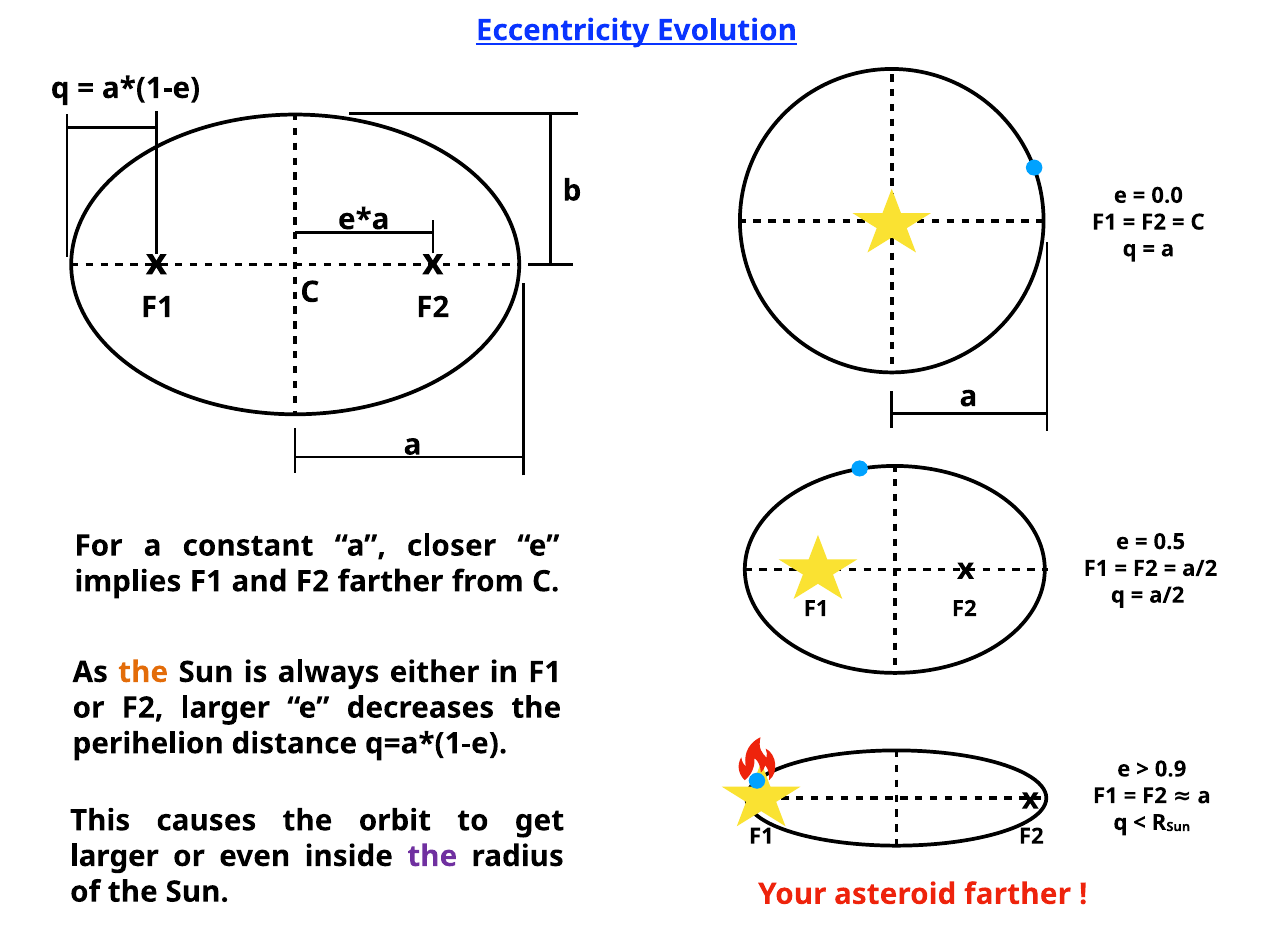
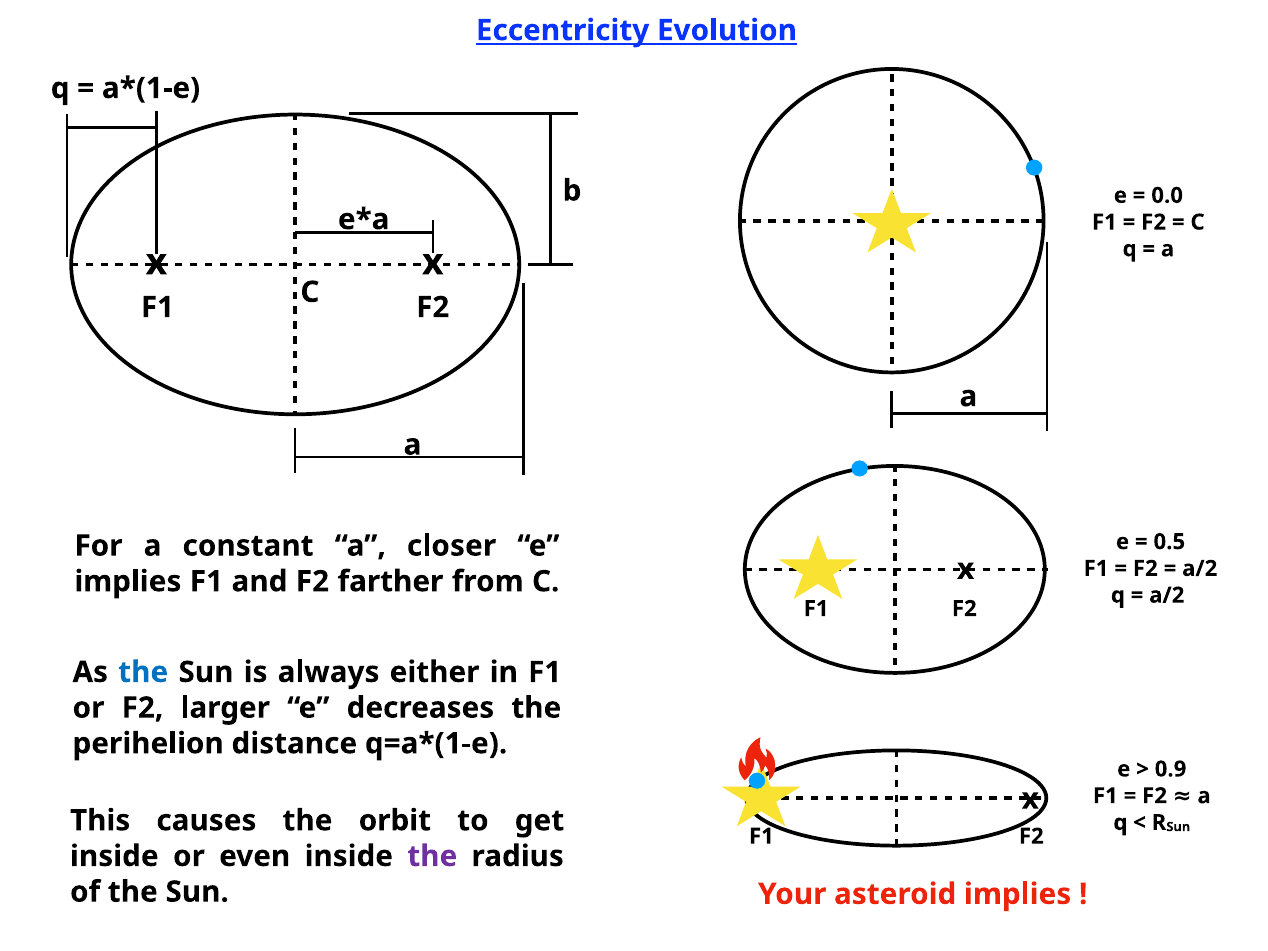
the at (143, 672) colour: orange -> blue
larger at (114, 856): larger -> inside
asteroid farther: farther -> implies
